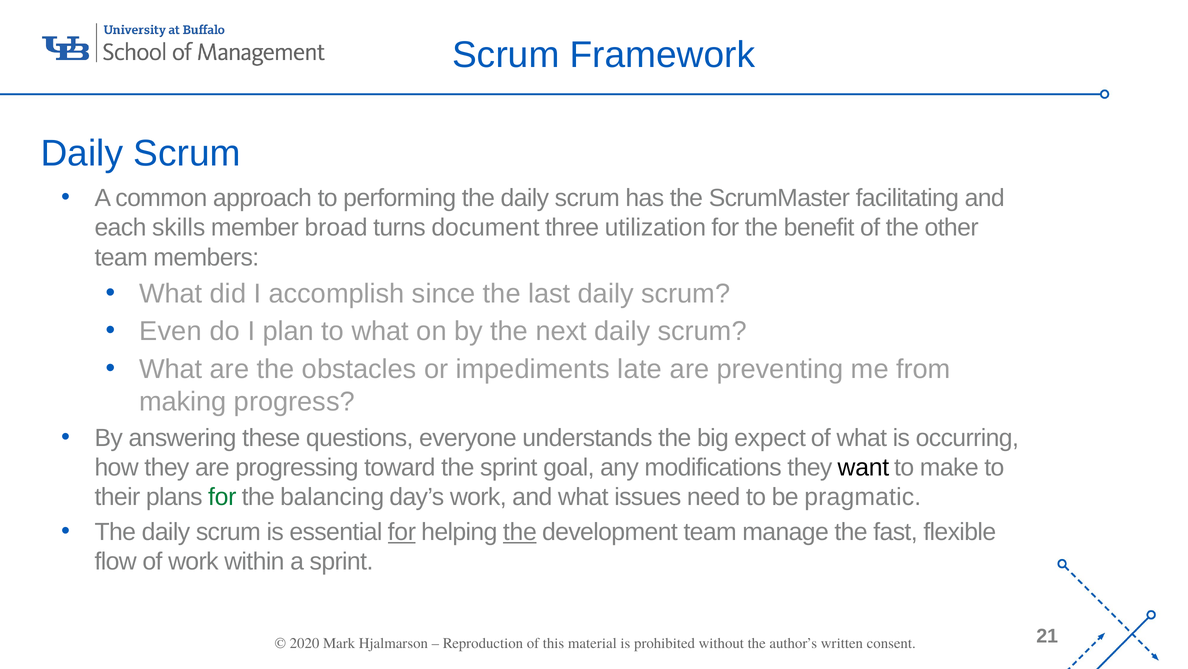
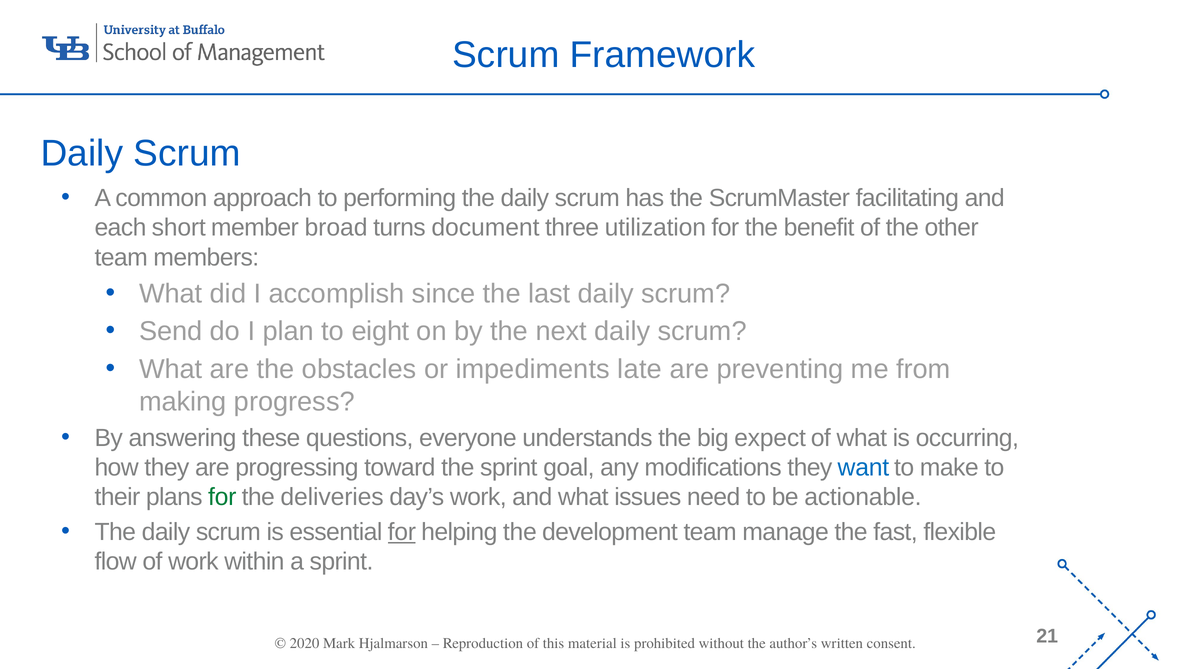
skills: skills -> short
Even: Even -> Send
to what: what -> eight
want colour: black -> blue
balancing: balancing -> deliveries
pragmatic: pragmatic -> actionable
the at (520, 531) underline: present -> none
